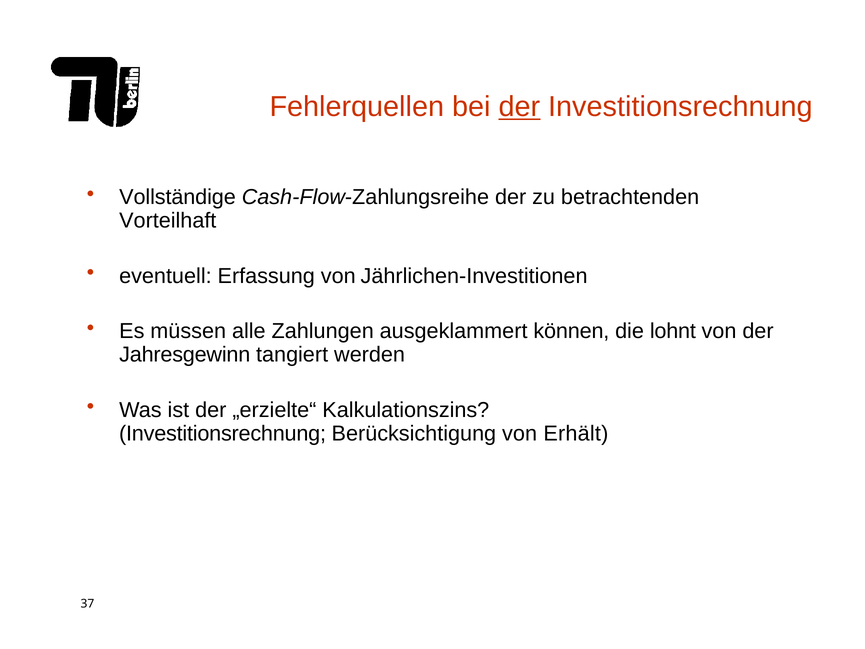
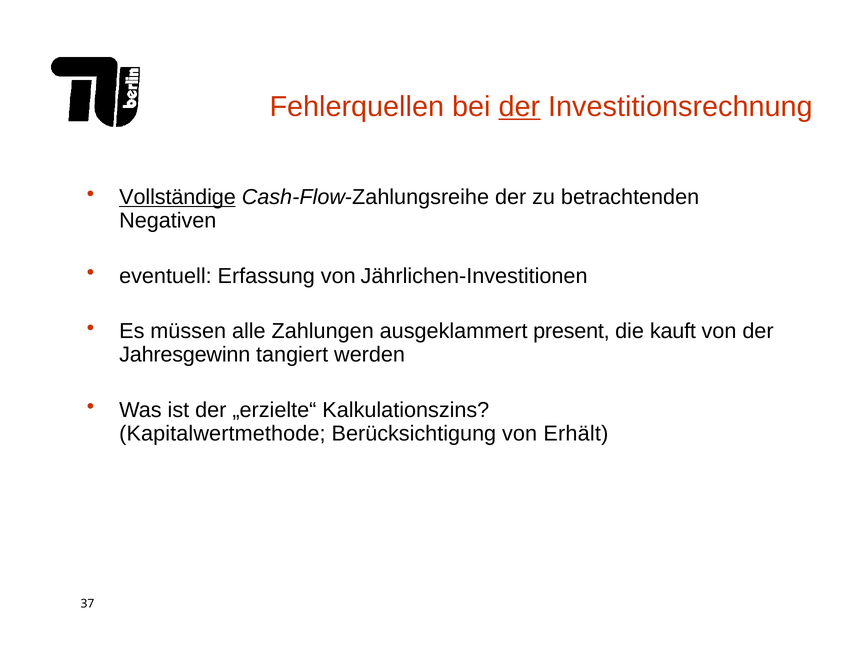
Vollständige underline: none -> present
Vorteilhaft: Vorteilhaft -> Negativen
können: können -> present
lohnt: lohnt -> kauft
Investitionsrechnung at (223, 433): Investitionsrechnung -> Kapitalwertmethode
